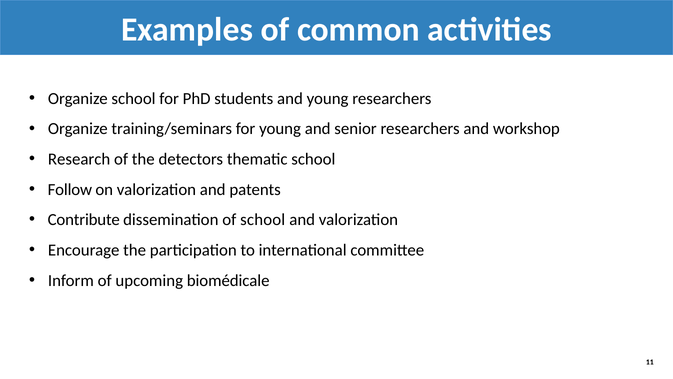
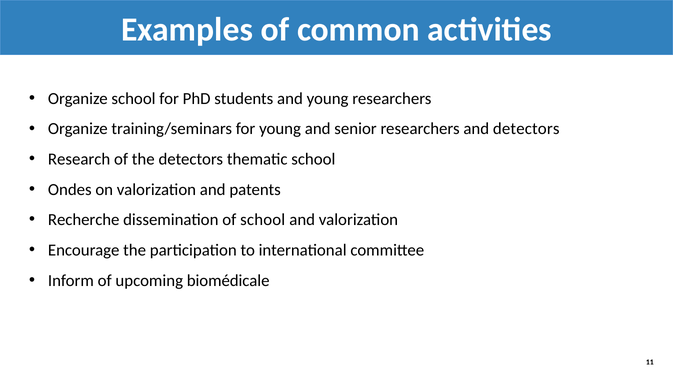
and workshop: workshop -> detectors
Follow: Follow -> Ondes
Contribute: Contribute -> Recherche
